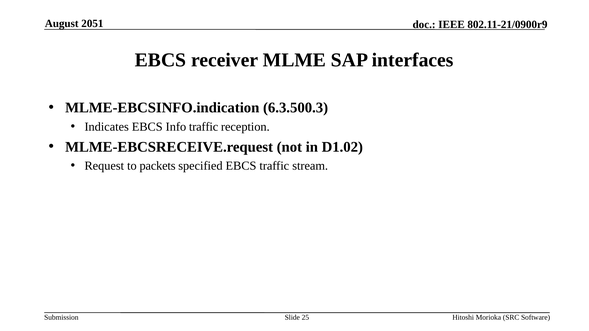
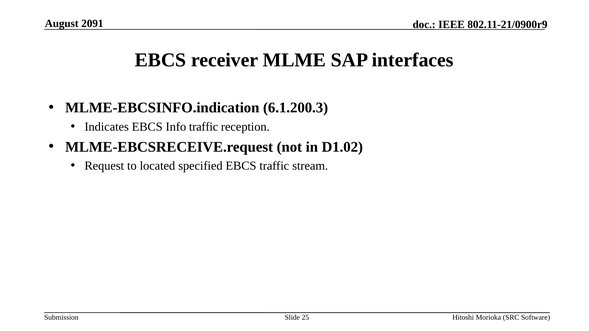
2051: 2051 -> 2091
6.3.500.3: 6.3.500.3 -> 6.1.200.3
packets: packets -> located
